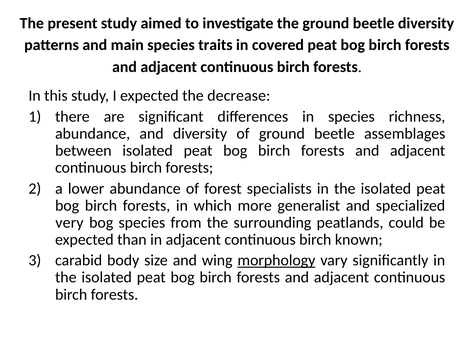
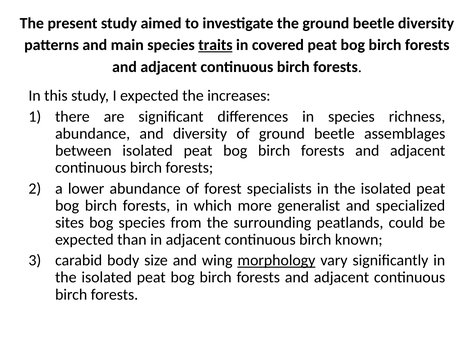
traits underline: none -> present
decrease: decrease -> increases
very: very -> sites
